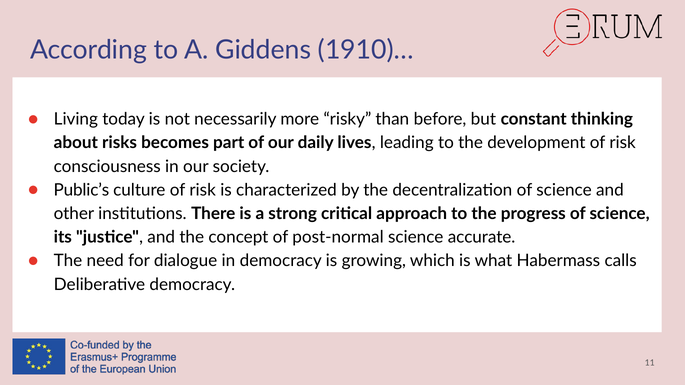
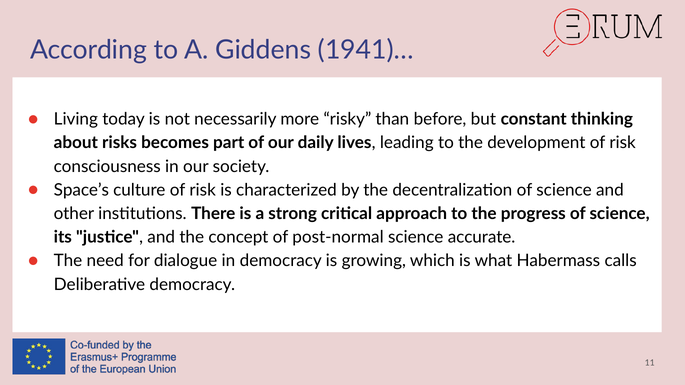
1910)…: 1910)… -> 1941)…
Public’s: Public’s -> Space’s
